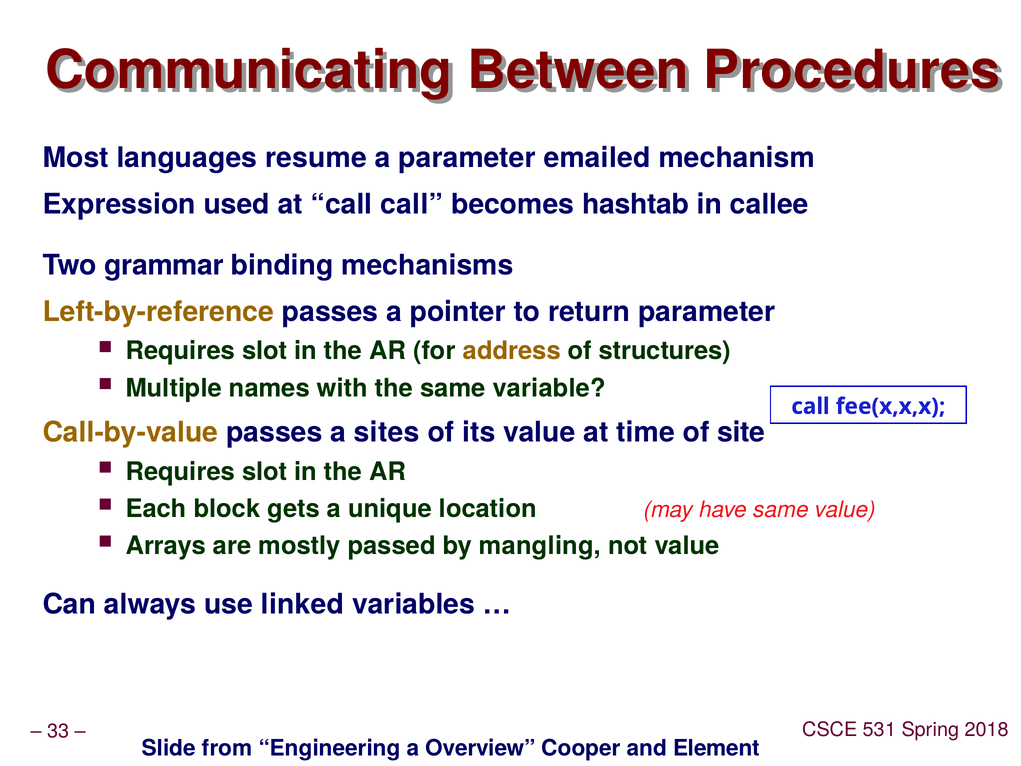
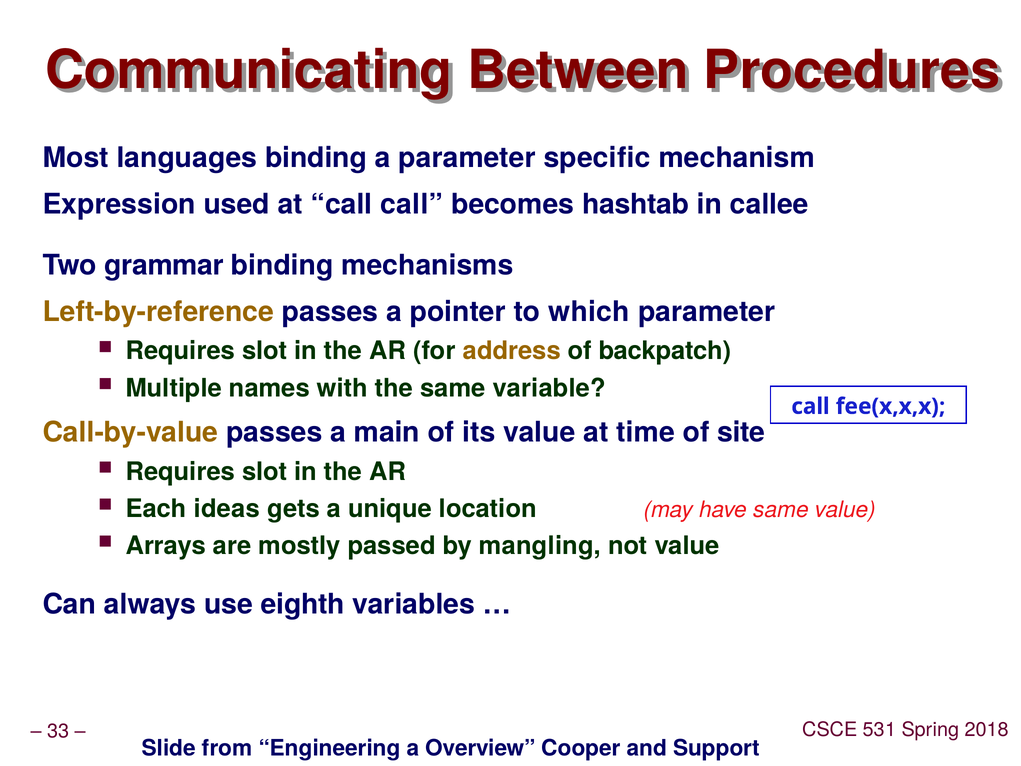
languages resume: resume -> binding
emailed: emailed -> specific
return: return -> which
structures: structures -> backpatch
sites: sites -> main
block: block -> ideas
linked: linked -> eighth
Element: Element -> Support
